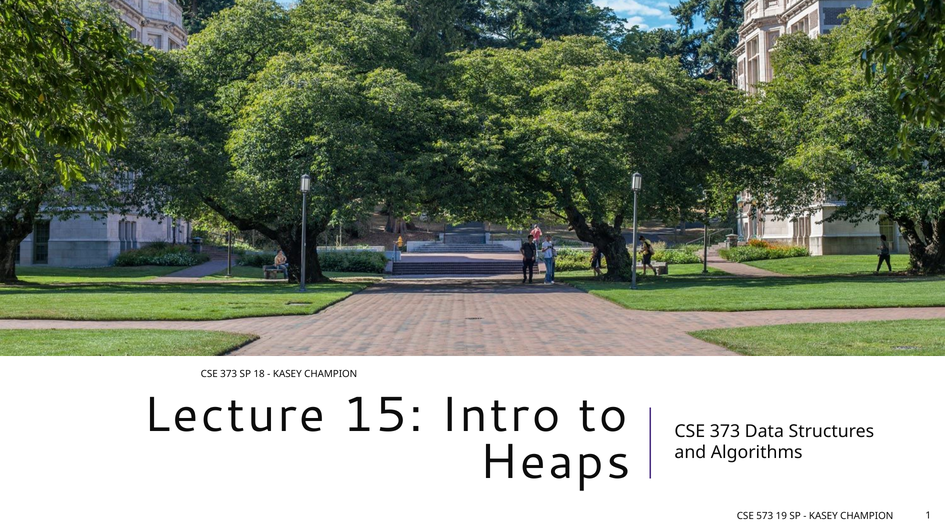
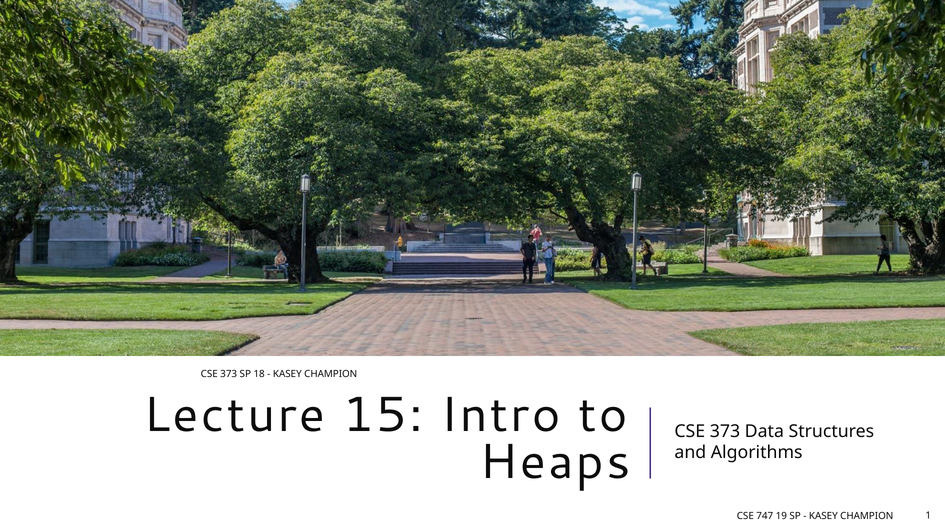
573: 573 -> 747
